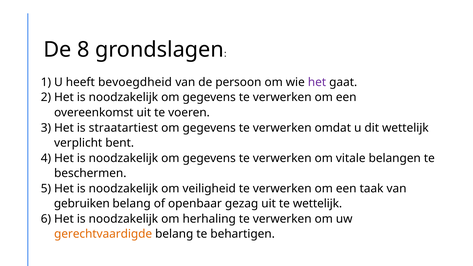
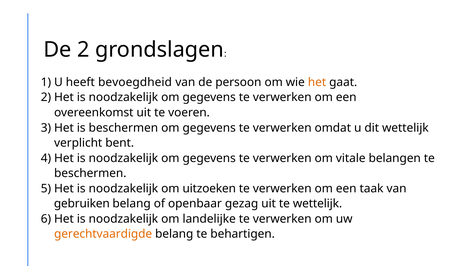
De 8: 8 -> 2
het at (317, 82) colour: purple -> orange
is straatartiest: straatartiest -> beschermen
veiligheid: veiligheid -> uitzoeken
herhaling: herhaling -> landelijke
